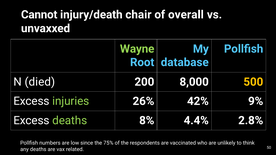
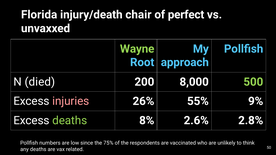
Cannot: Cannot -> Florida
overall: overall -> perfect
database: database -> approach
500 colour: yellow -> light green
injuries colour: light green -> pink
42%: 42% -> 55%
4.4%: 4.4% -> 2.6%
